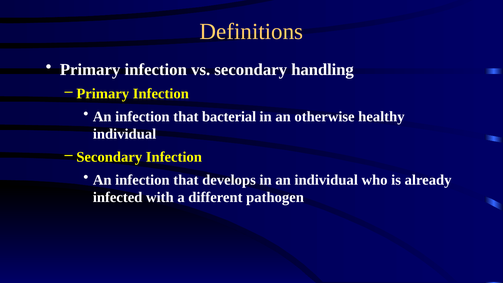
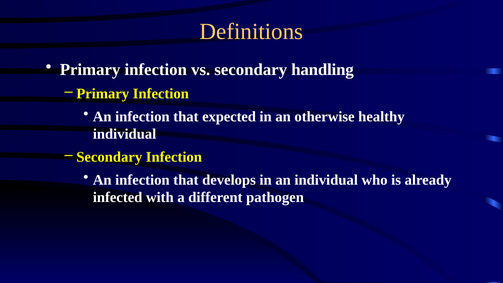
bacterial: bacterial -> expected
